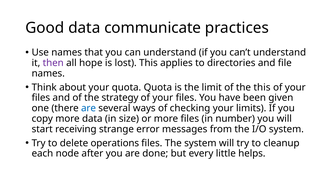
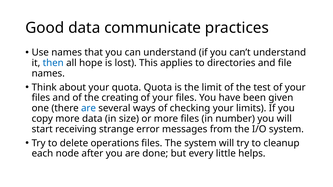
then colour: purple -> blue
the this: this -> test
strategy: strategy -> creating
